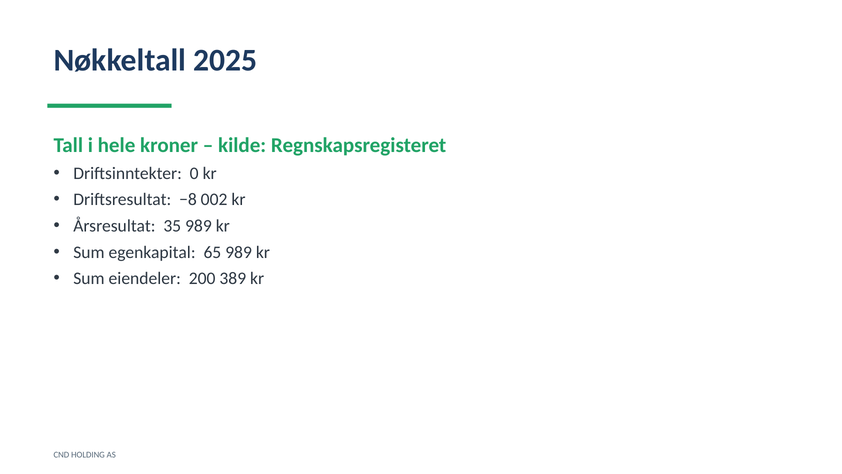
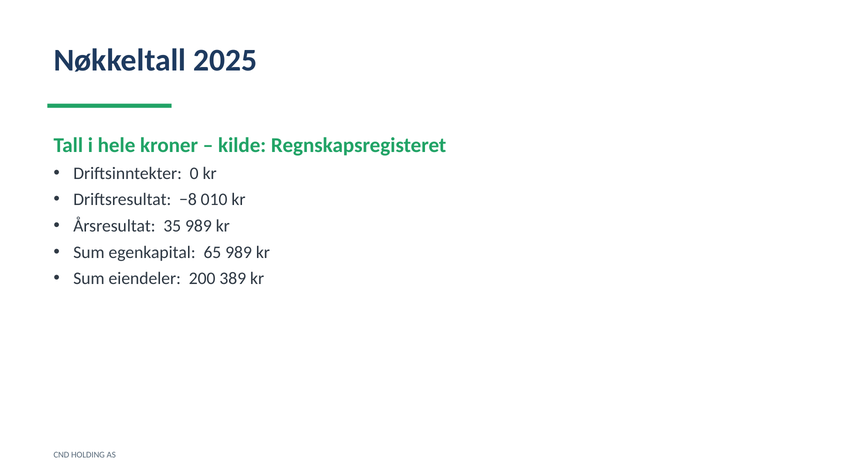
002: 002 -> 010
